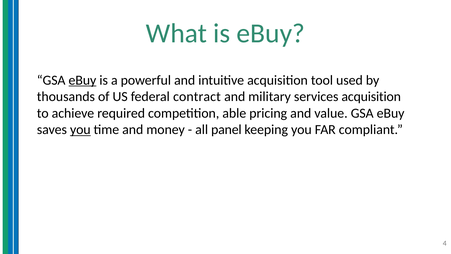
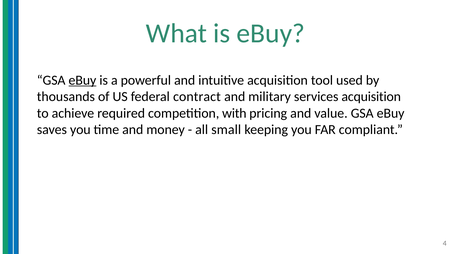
able: able -> with
you at (80, 130) underline: present -> none
panel: panel -> small
